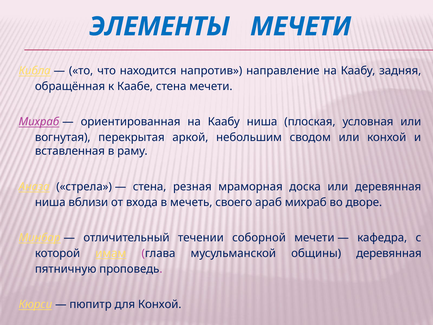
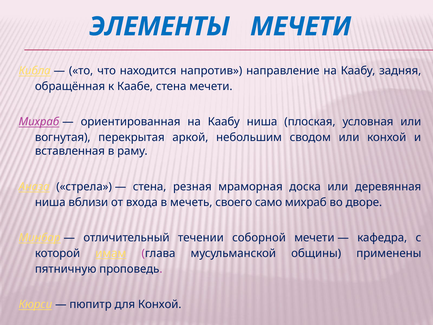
араб: араб -> само
общины деревянная: деревянная -> применены
